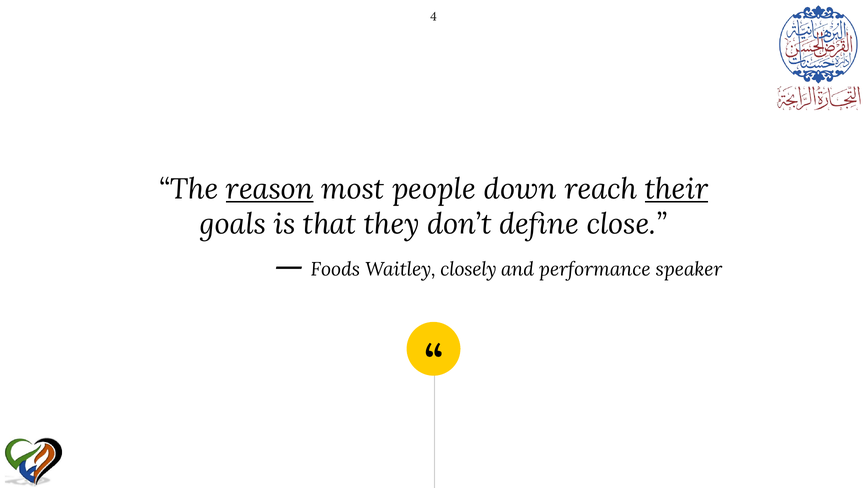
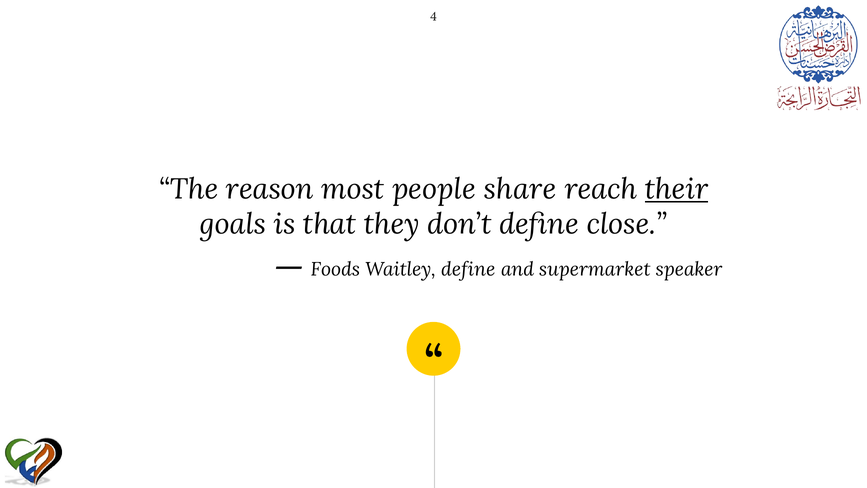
reason underline: present -> none
down: down -> share
Waitley closely: closely -> define
performance: performance -> supermarket
